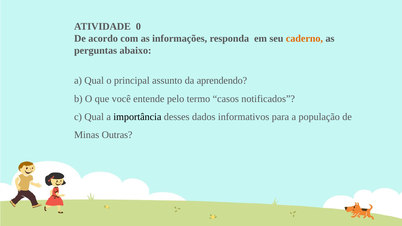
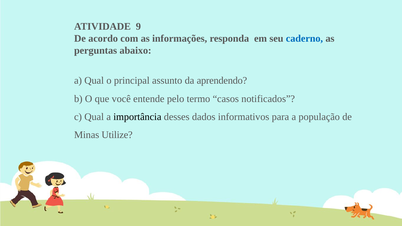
0: 0 -> 9
caderno colour: orange -> blue
Outras: Outras -> Utilize
